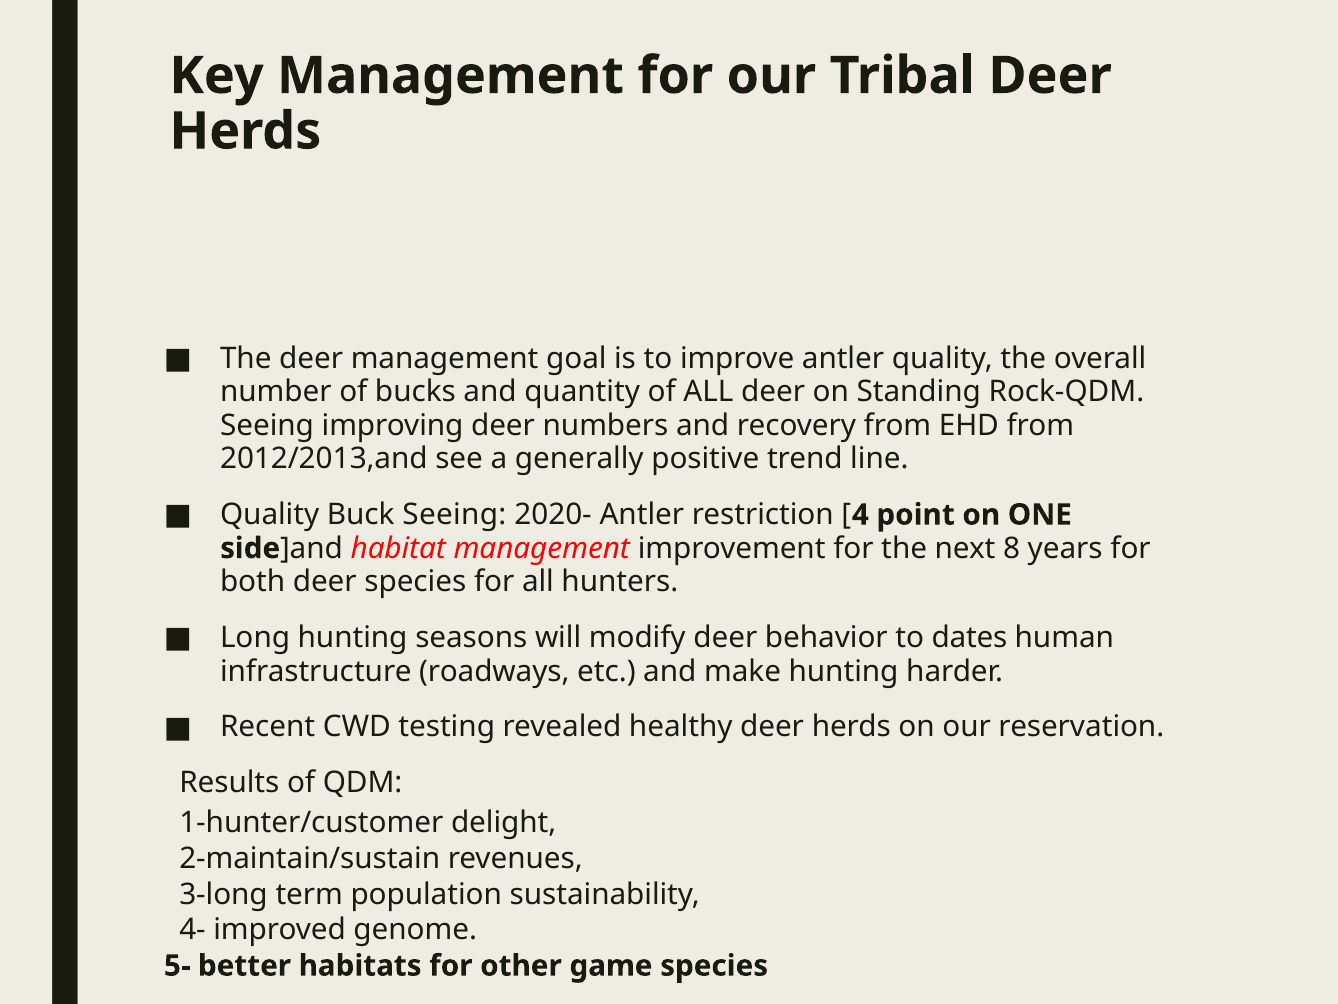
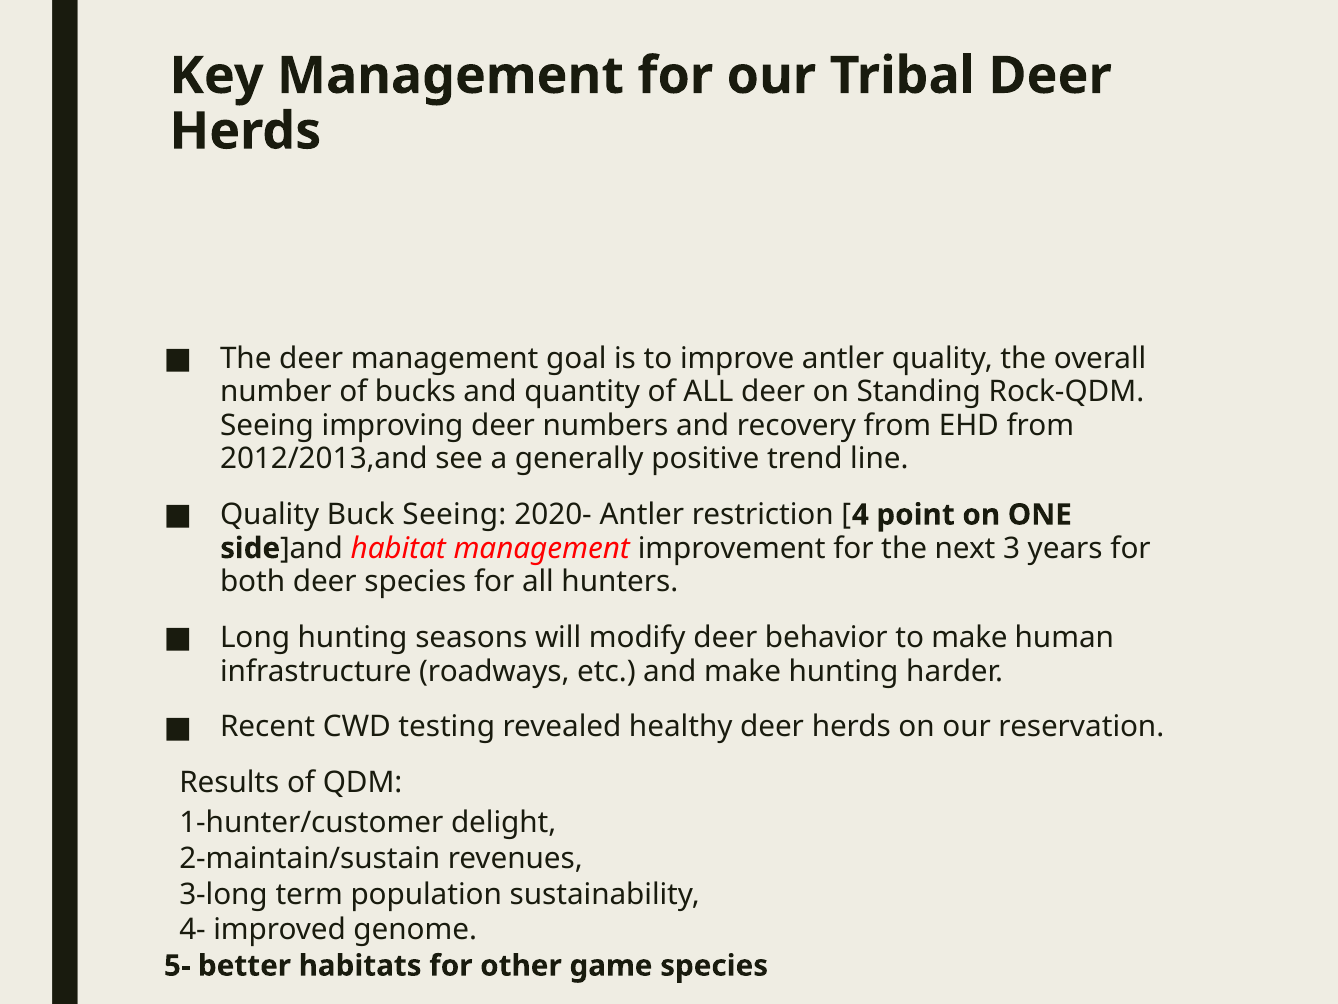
8: 8 -> 3
to dates: dates -> make
